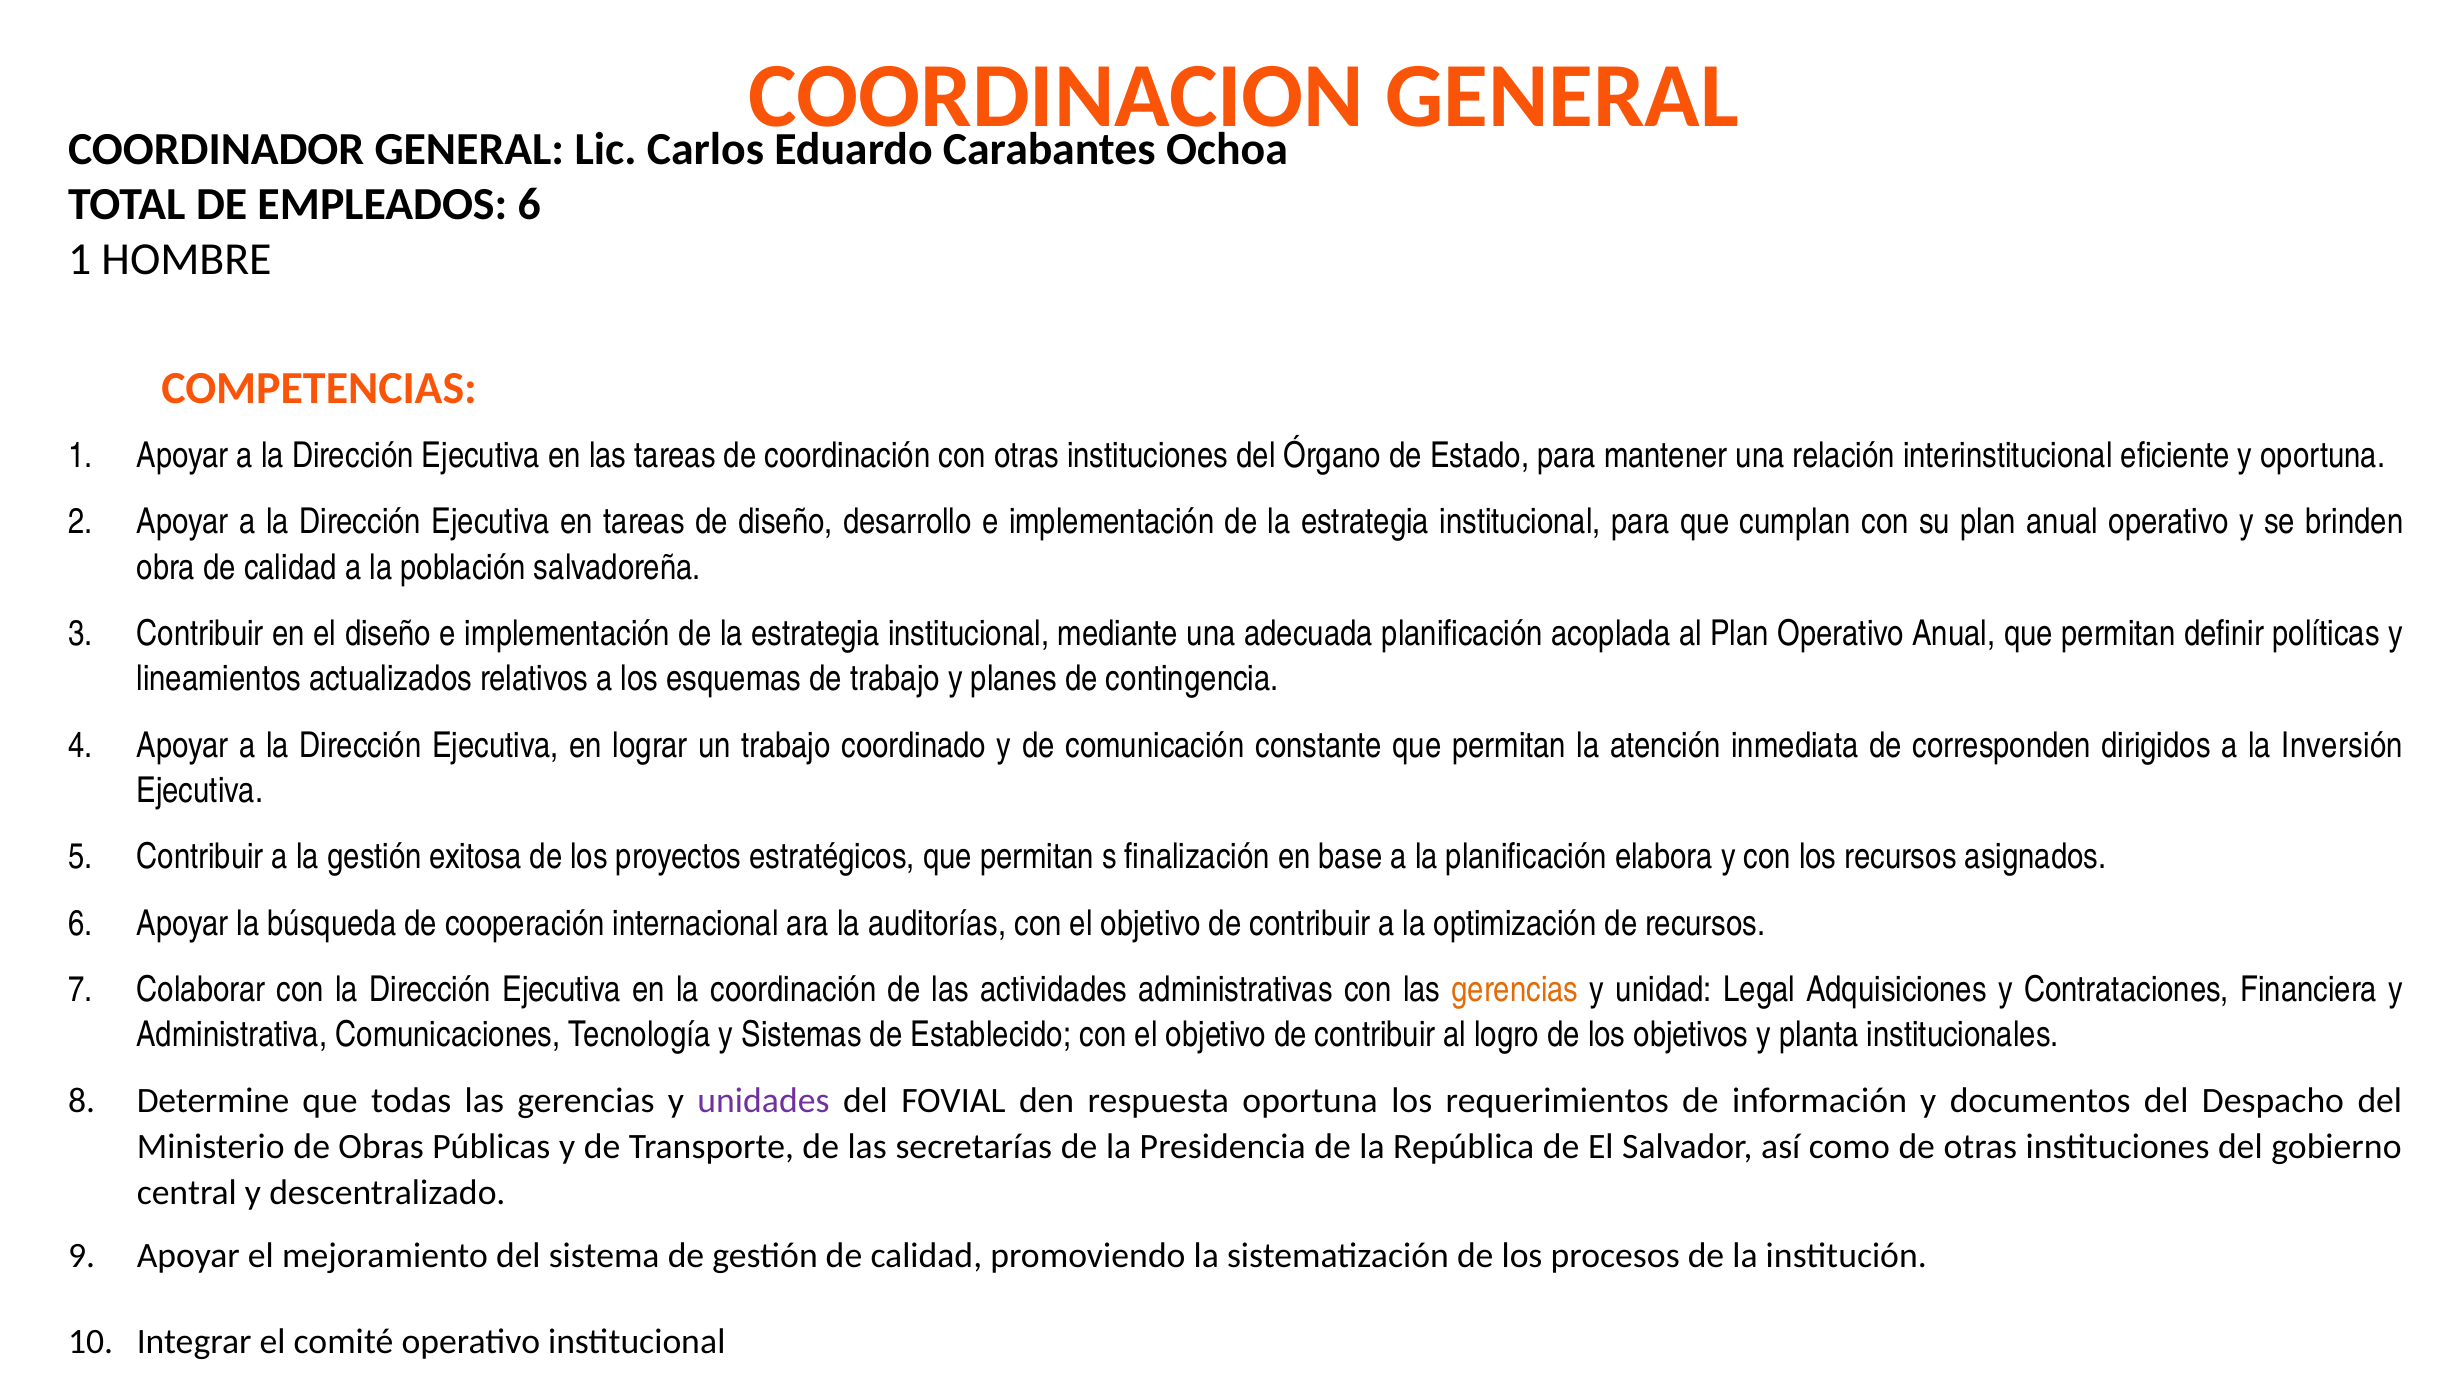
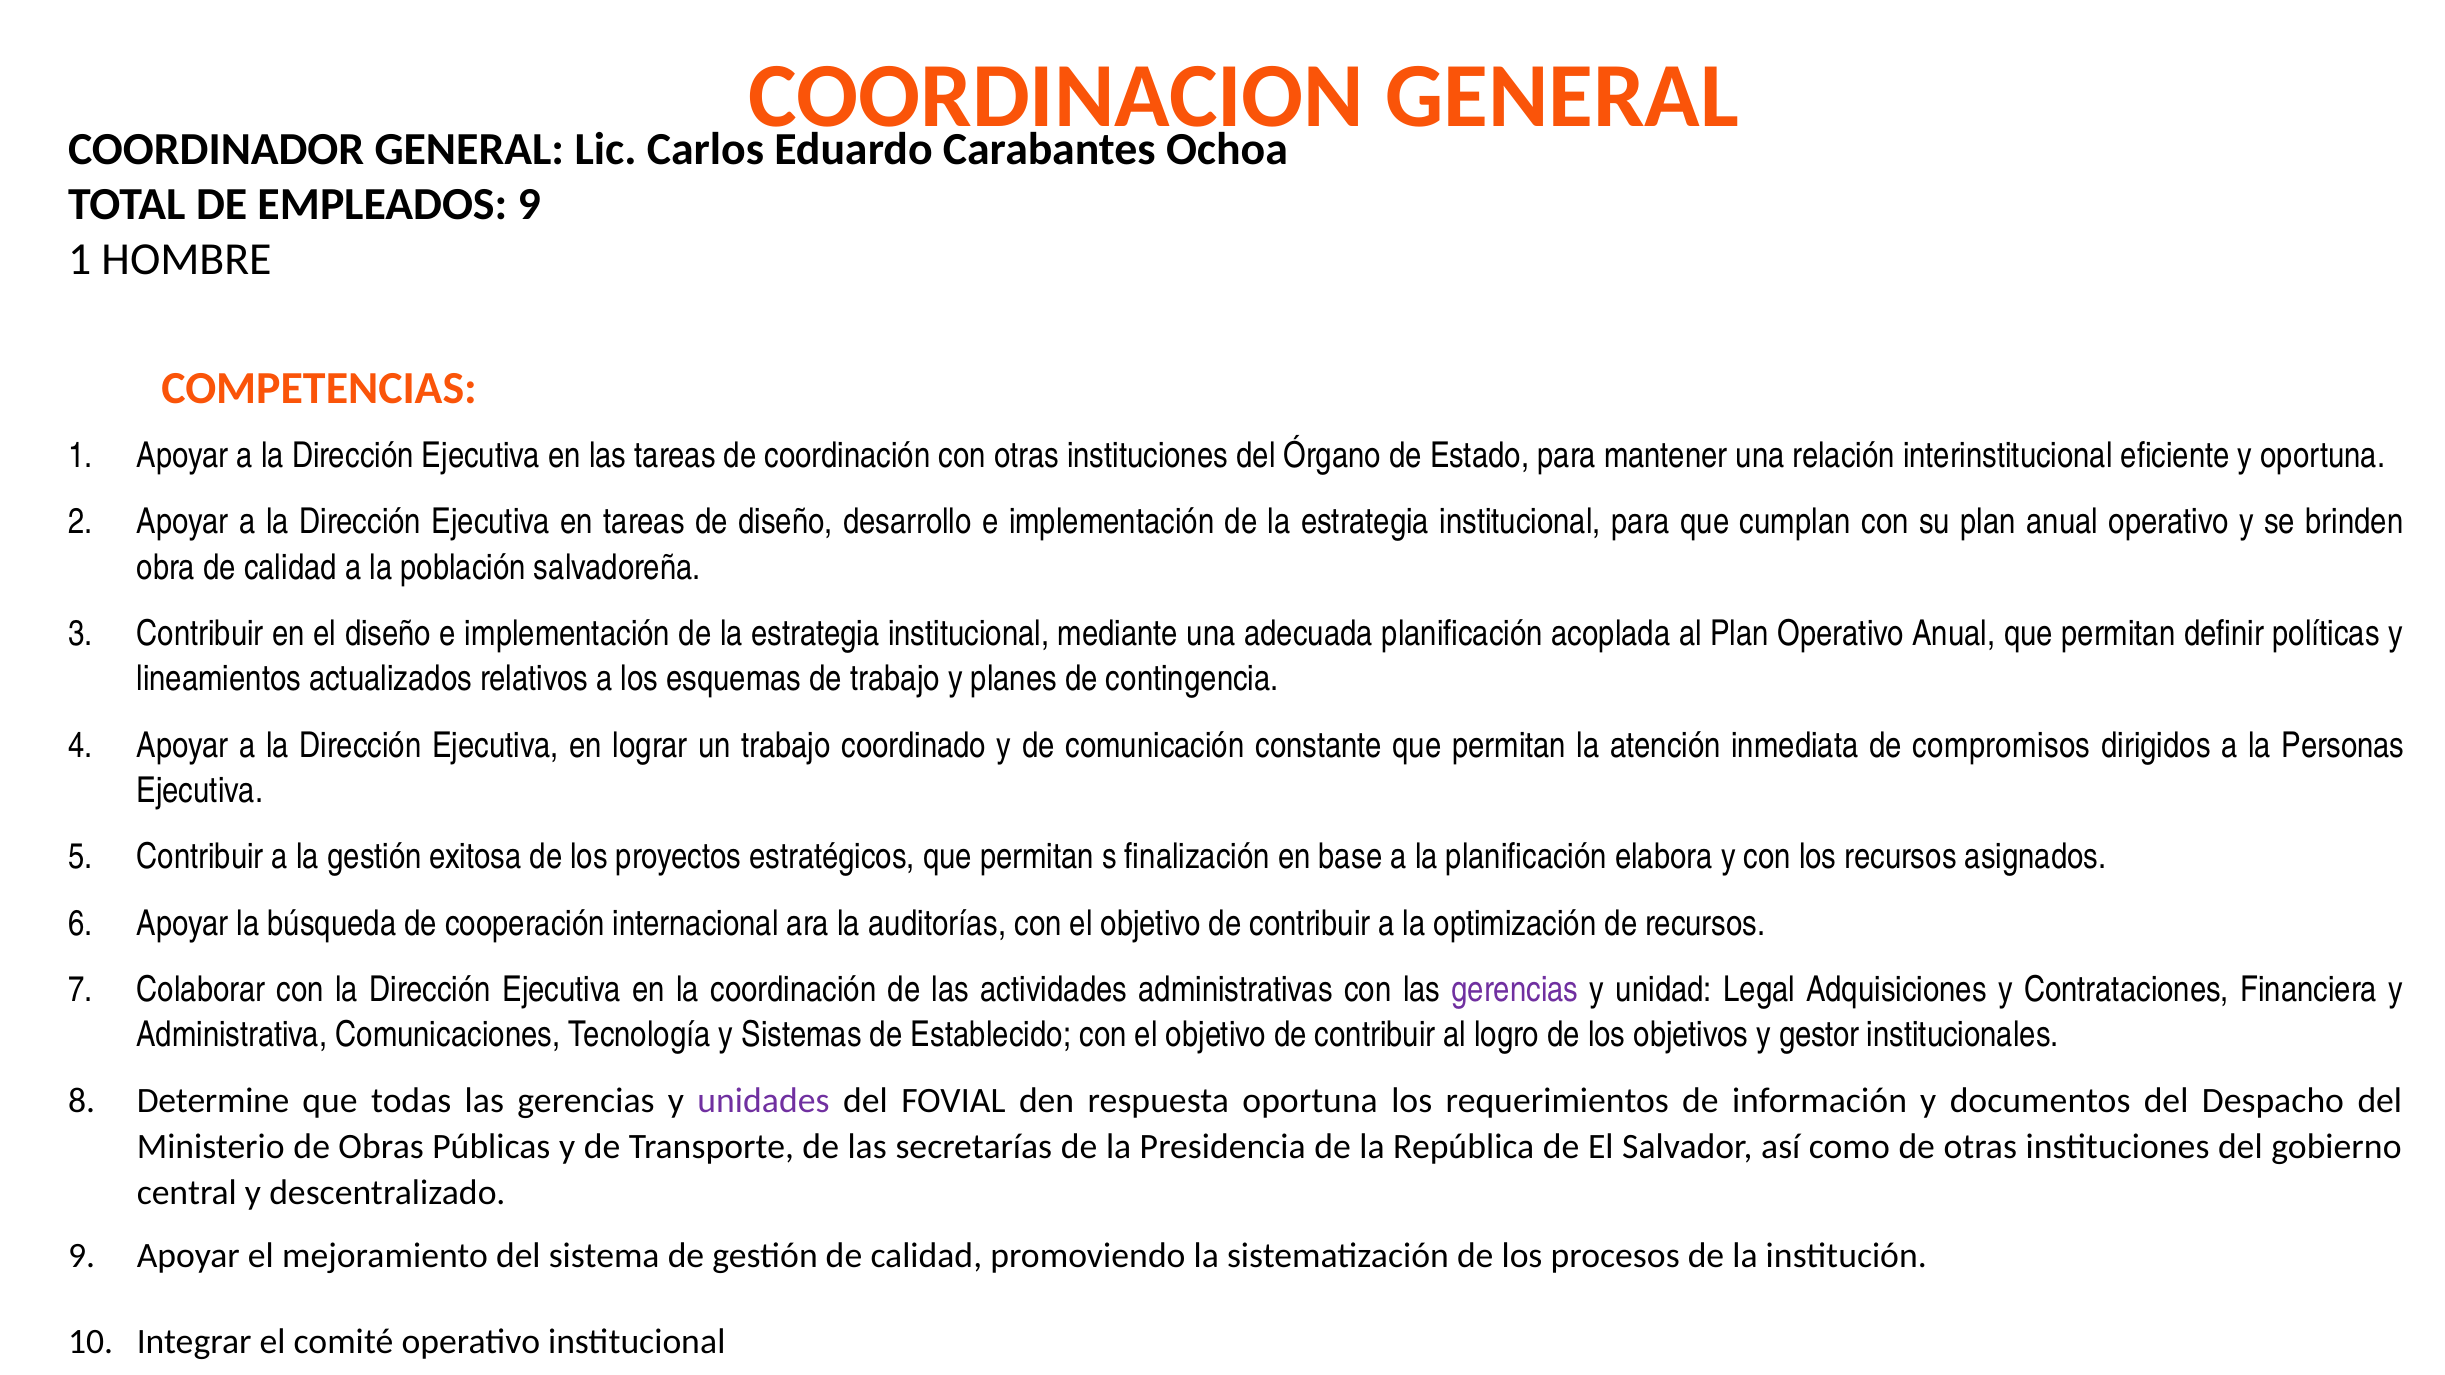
EMPLEADOS 6: 6 -> 9
corresponden: corresponden -> compromisos
Inversión: Inversión -> Personas
gerencias at (1515, 990) colour: orange -> purple
planta: planta -> gestor
